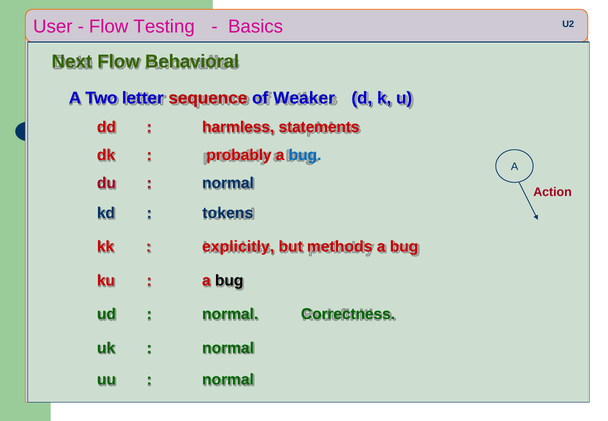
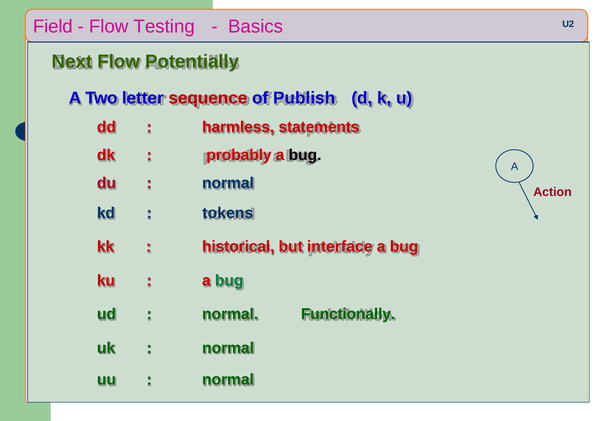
User: User -> Field
Behavioral: Behavioral -> Potentially
Weaker: Weaker -> Publish
bug at (305, 155) colour: blue -> black
explicitly: explicitly -> historical
methods: methods -> interface
bug at (229, 280) colour: black -> green
Correctness: Correctness -> Functionally
